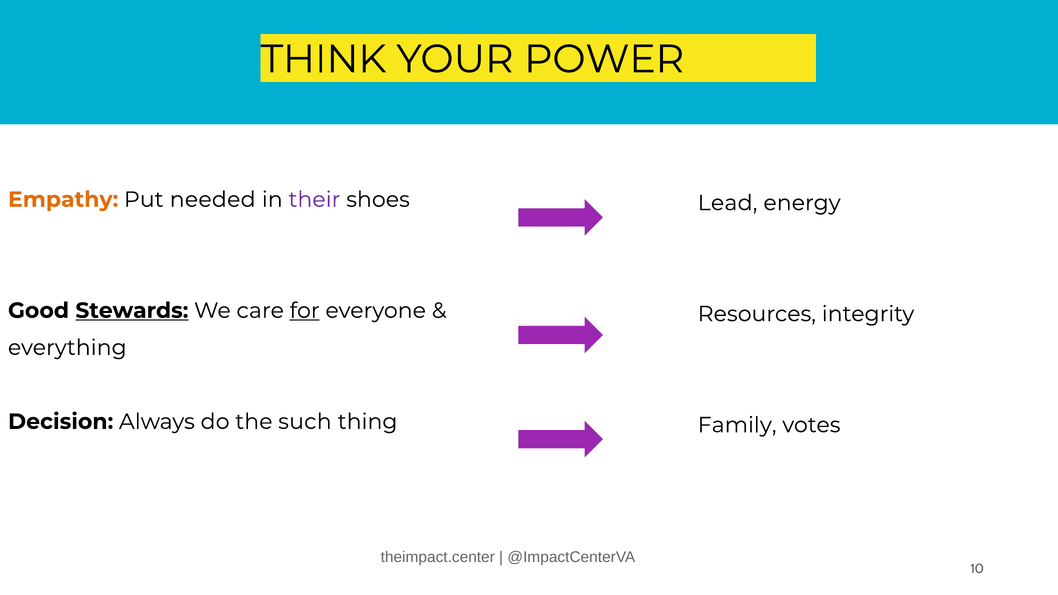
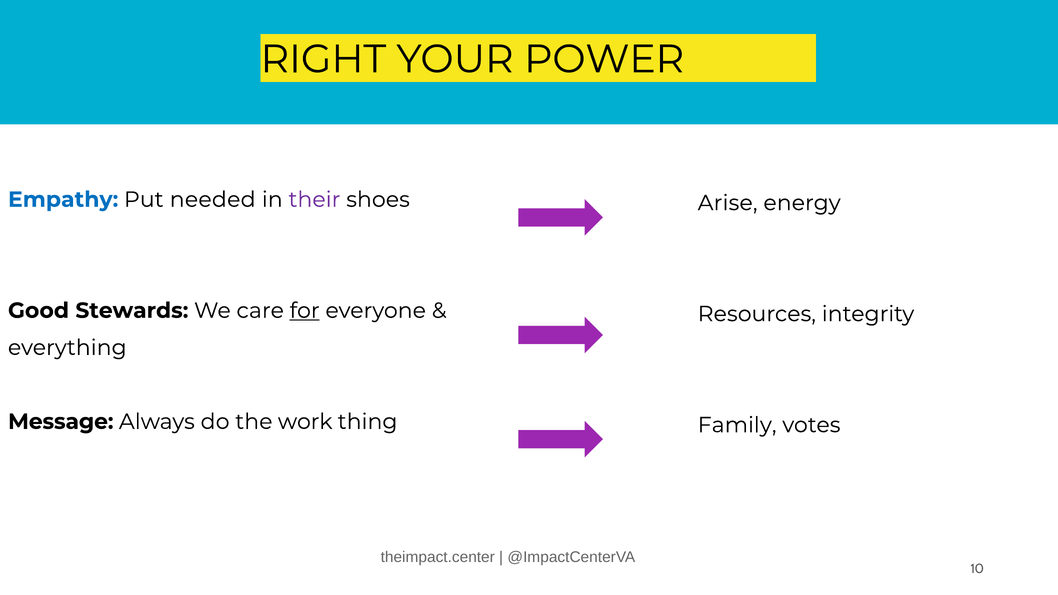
THINK: THINK -> RIGHT
Empathy colour: orange -> blue
Lead: Lead -> Arise
Stewards underline: present -> none
Decision: Decision -> Message
such: such -> work
